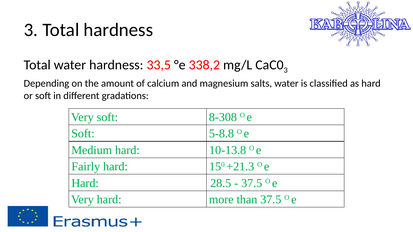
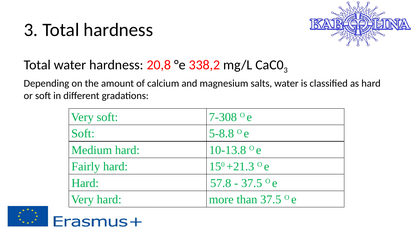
33,5: 33,5 -> 20,8
8-308: 8-308 -> 7-308
28.5: 28.5 -> 57.8
